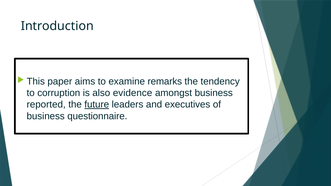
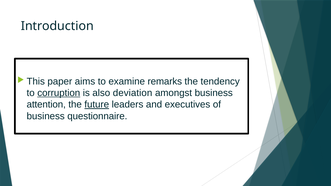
corruption underline: none -> present
evidence: evidence -> deviation
reported: reported -> attention
